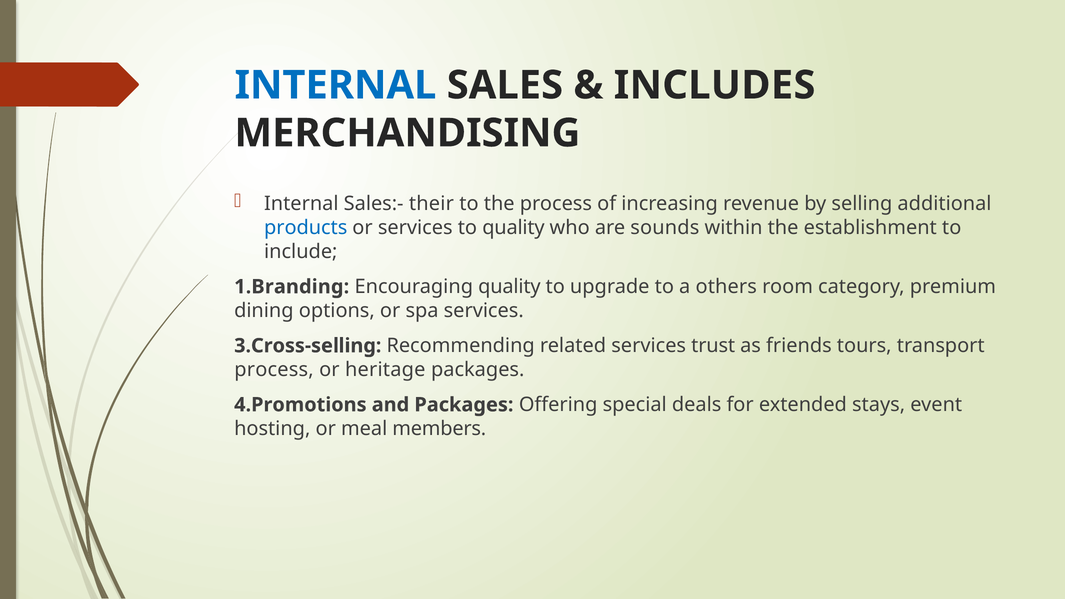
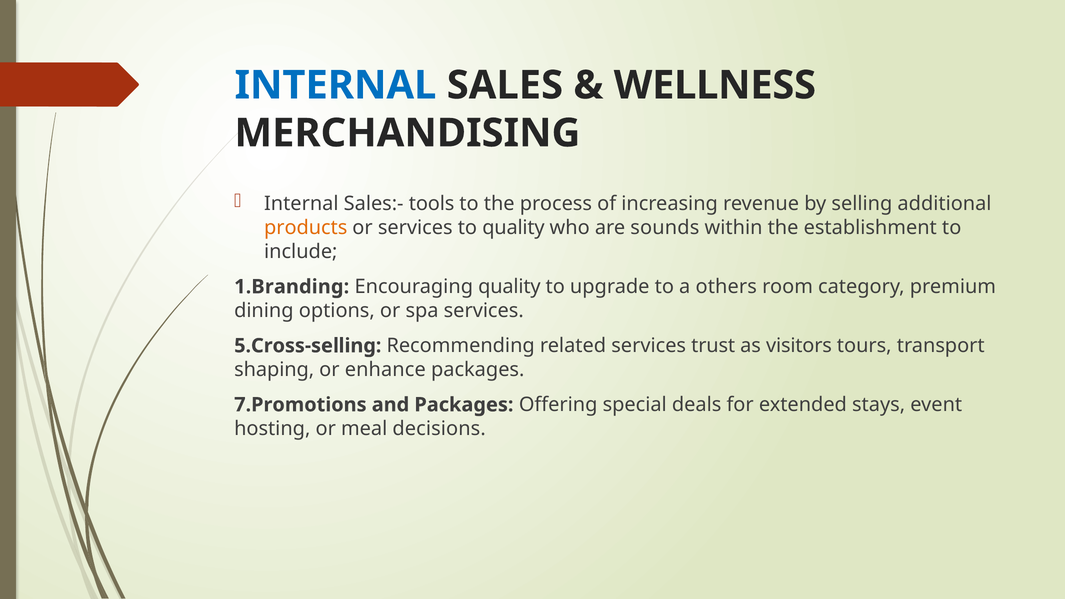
INCLUDES: INCLUDES -> WELLNESS
their: their -> tools
products colour: blue -> orange
3.Cross-selling: 3.Cross-selling -> 5.Cross-selling
friends: friends -> visitors
process at (274, 370): process -> shaping
heritage: heritage -> enhance
4.Promotions: 4.Promotions -> 7.Promotions
members: members -> decisions
